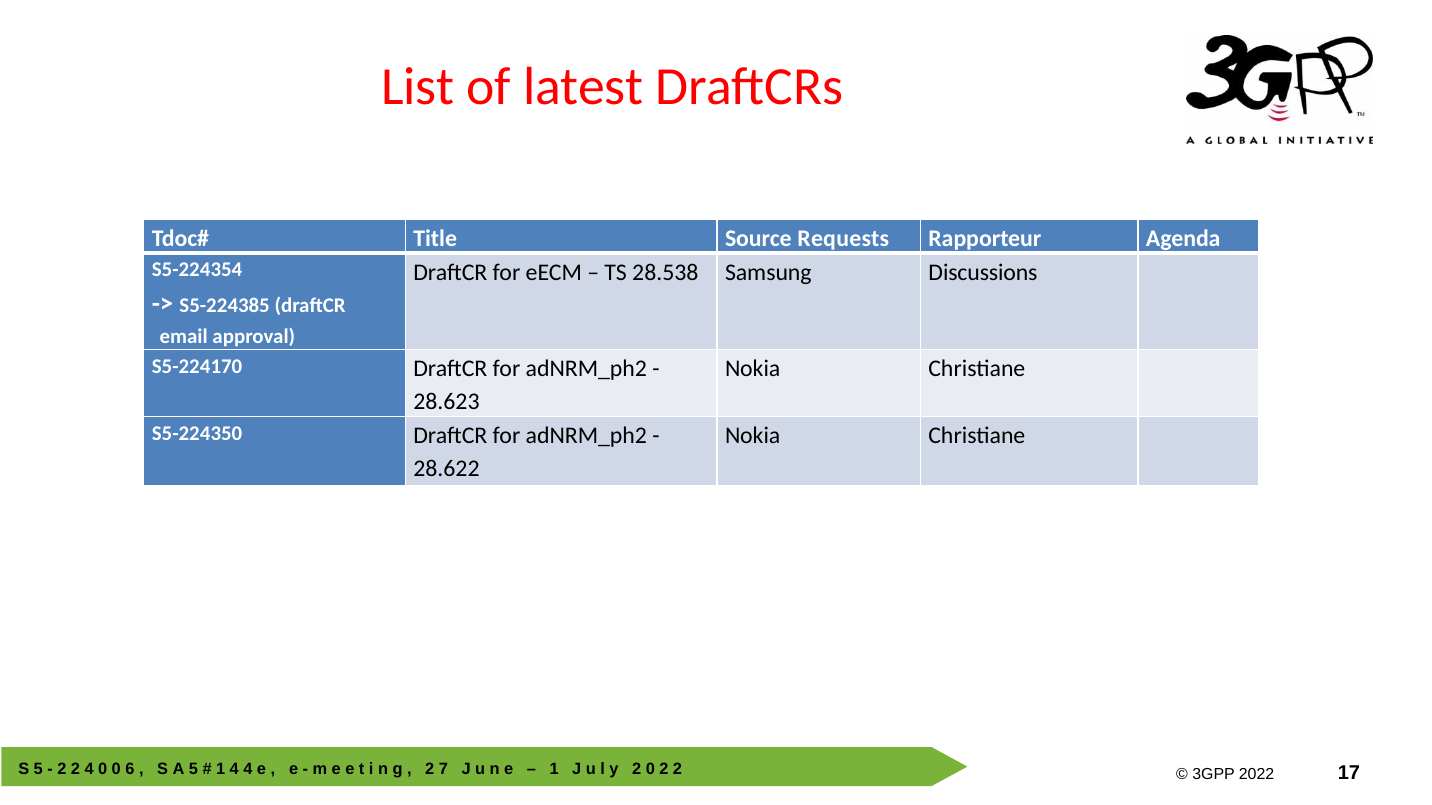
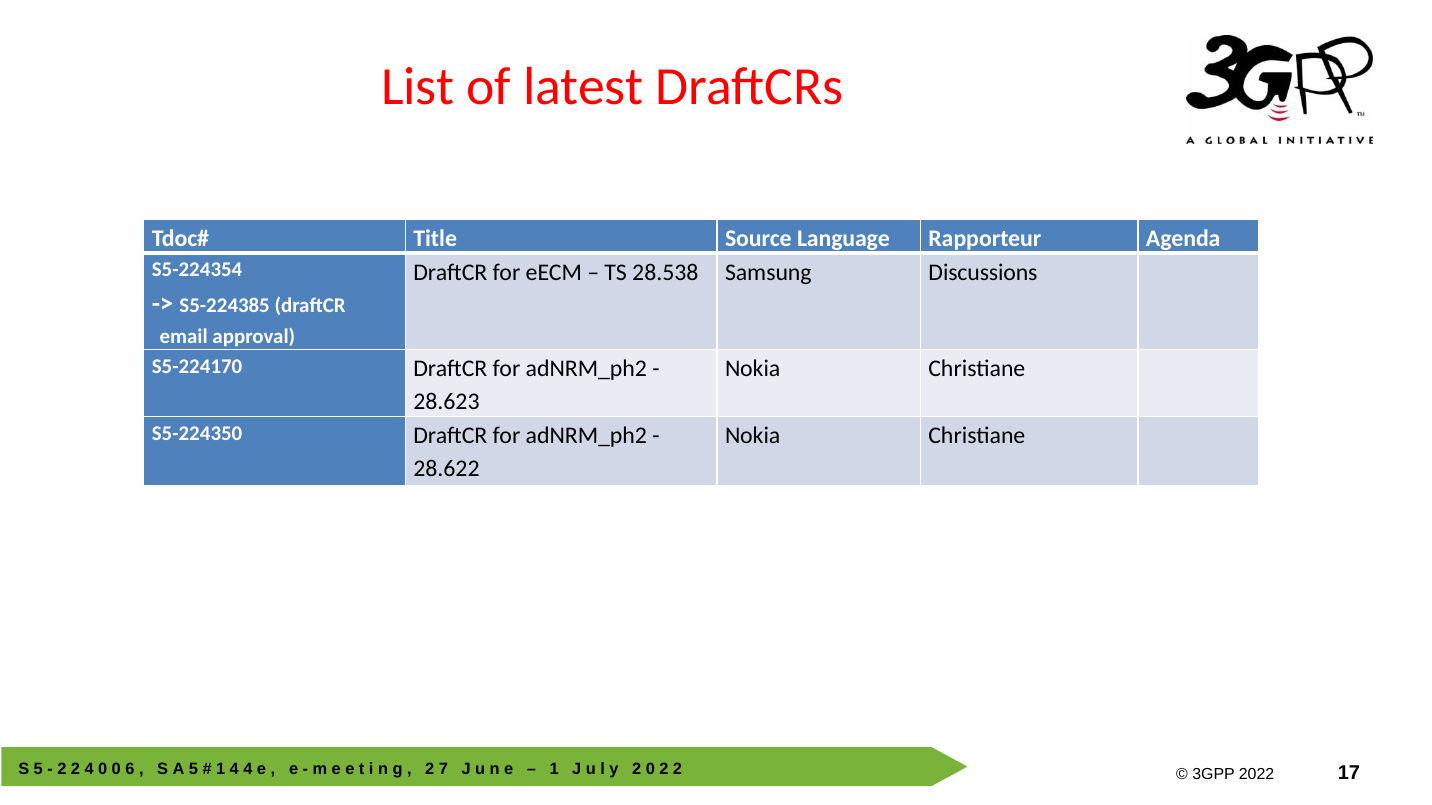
Requests: Requests -> Language
